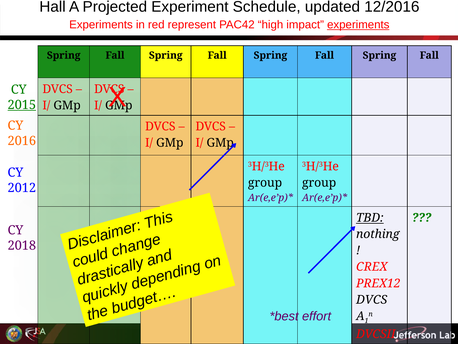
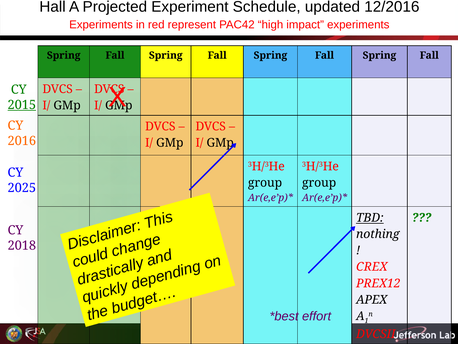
experiments at (358, 25) underline: present -> none
2012: 2012 -> 2025
DVCS at (372, 299): DVCS -> APEX
